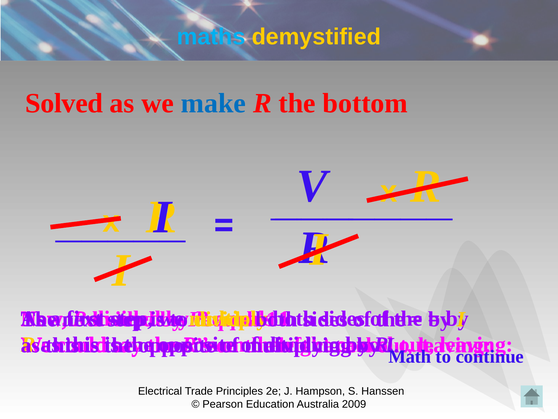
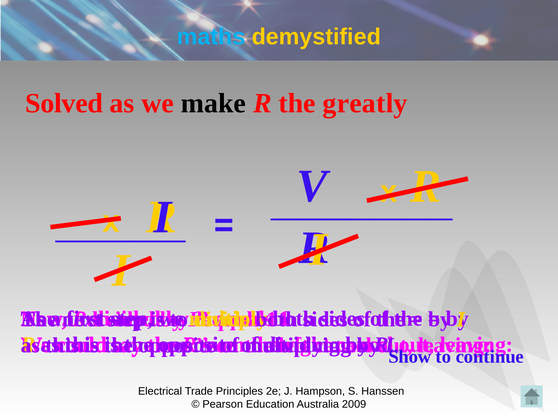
make colour: blue -> black
bottom: bottom -> greatly
Math: Math -> Show
